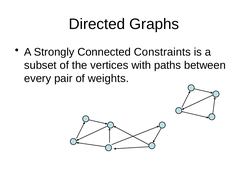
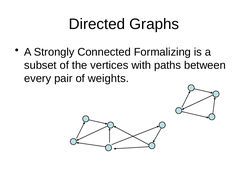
Constraints: Constraints -> Formalizing
